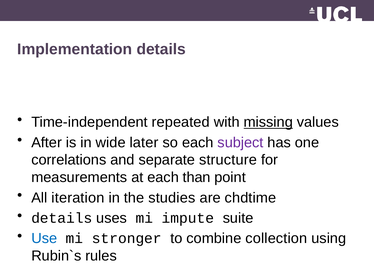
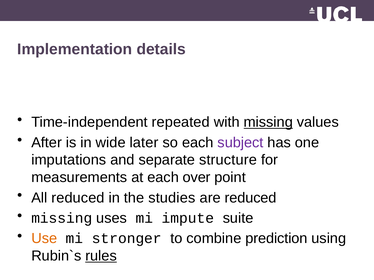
correlations: correlations -> imputations
than: than -> over
All iteration: iteration -> reduced
are chdtime: chdtime -> reduced
details at (62, 218): details -> missing
Use colour: blue -> orange
collection: collection -> prediction
rules underline: none -> present
